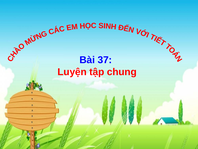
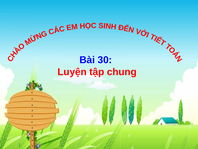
37: 37 -> 30
